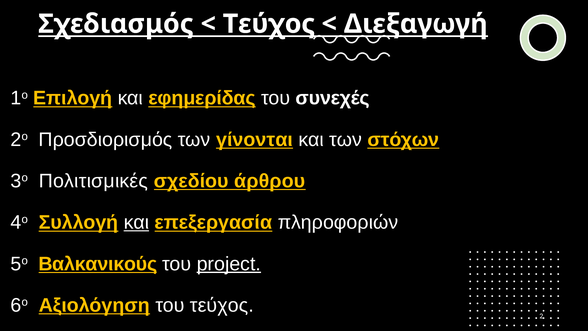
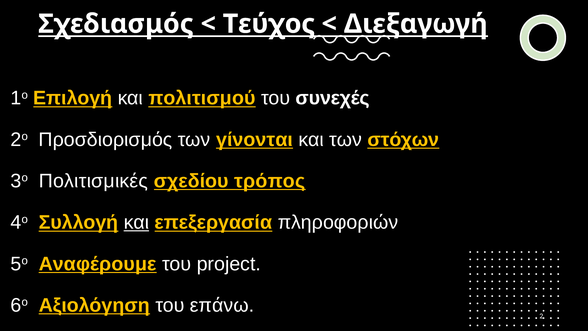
εφημερίδας: εφημερίδας -> πολιτισμού
άρθρου: άρθρου -> τρόπος
Βαλκανικούς: Βαλκανικούς -> Αναφέρουμε
project underline: present -> none
του τεύχος: τεύχος -> επάνω
